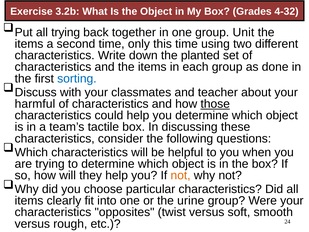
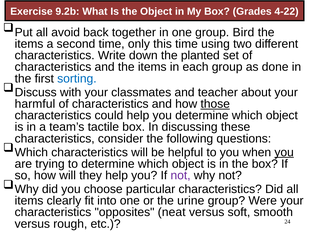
3.2b: 3.2b -> 9.2b
4-32: 4-32 -> 4-22
all trying: trying -> avoid
Unit: Unit -> Bird
you at (284, 152) underline: none -> present
not at (181, 175) colour: orange -> purple
twist: twist -> neat
